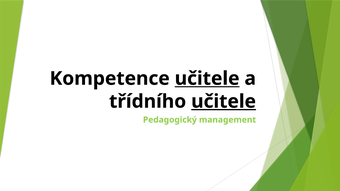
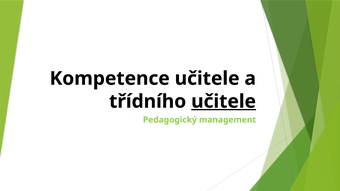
učitele at (207, 79) underline: present -> none
